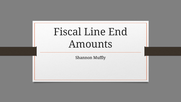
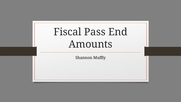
Line: Line -> Pass
